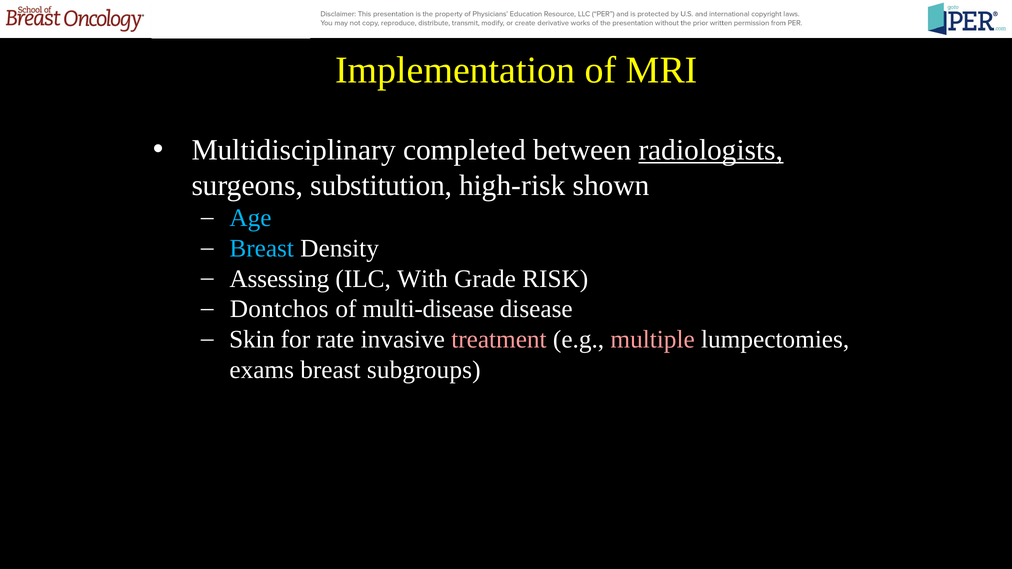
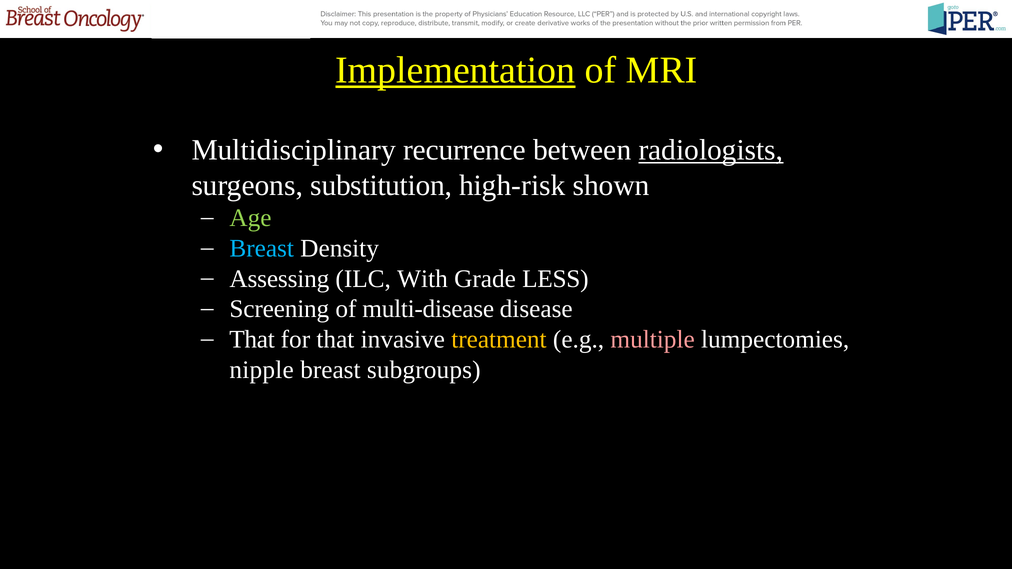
Implementation underline: none -> present
completed: completed -> recurrence
Age colour: light blue -> light green
RISK: RISK -> LESS
Dontchos: Dontchos -> Screening
Skin at (252, 340): Skin -> That
for rate: rate -> that
treatment colour: pink -> yellow
exams: exams -> nipple
